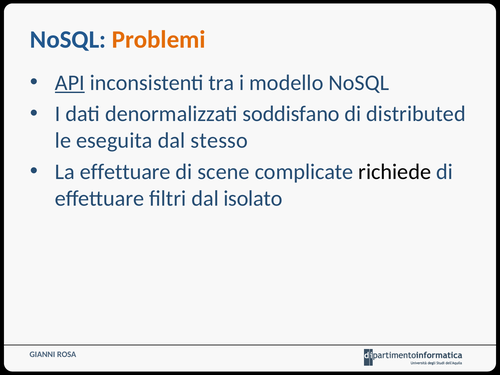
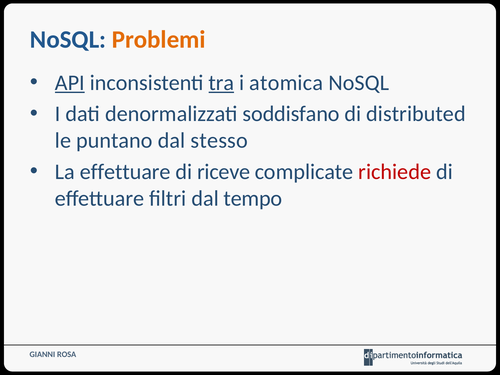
tra underline: none -> present
modello: modello -> atomica
eseguita: eseguita -> puntano
scene: scene -> riceve
richiede colour: black -> red
isolato: isolato -> tempo
